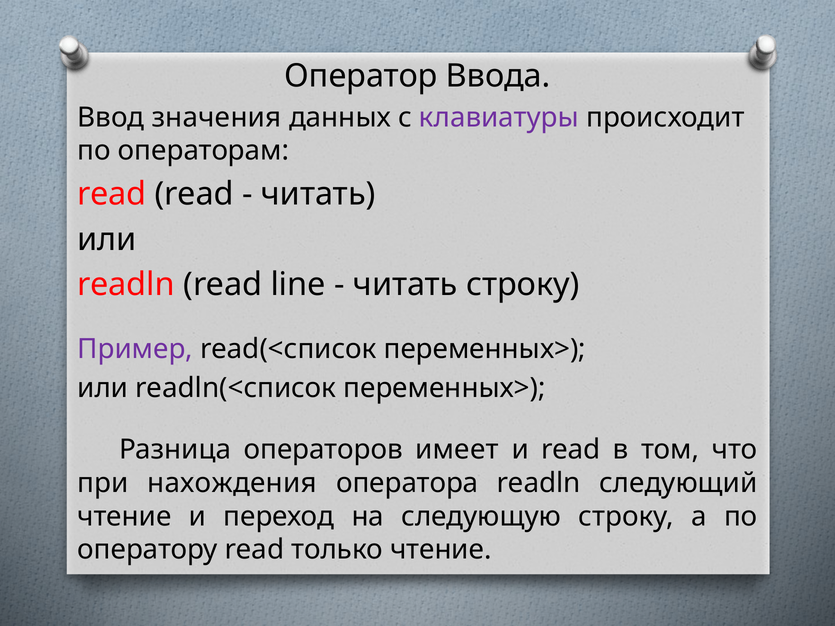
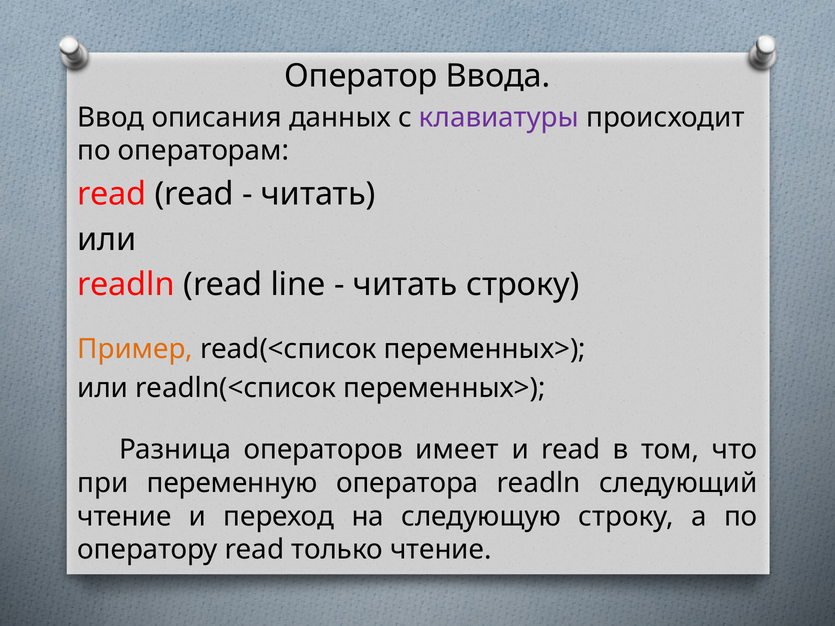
значения: значения -> описания
Пример colour: purple -> orange
нахождения: нахождения -> переменную
